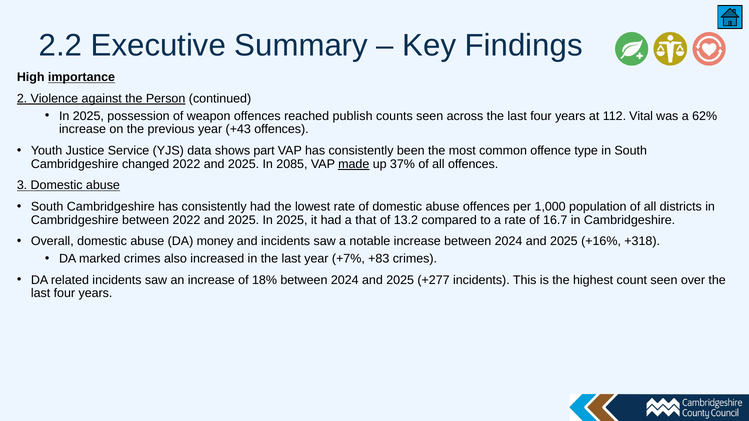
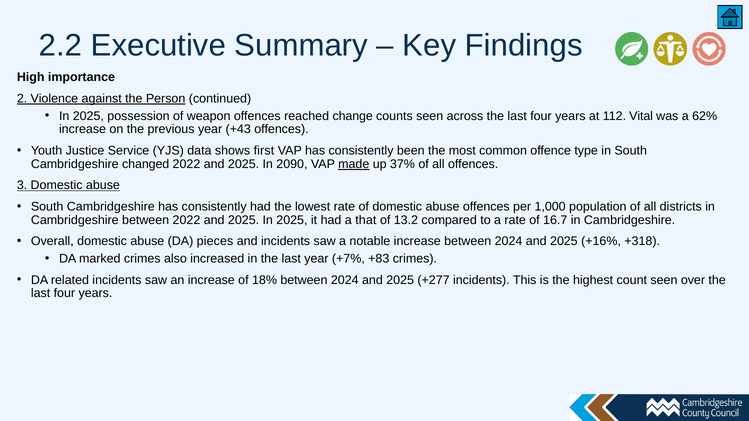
importance underline: present -> none
publish: publish -> change
part: part -> first
2085: 2085 -> 2090
money: money -> pieces
